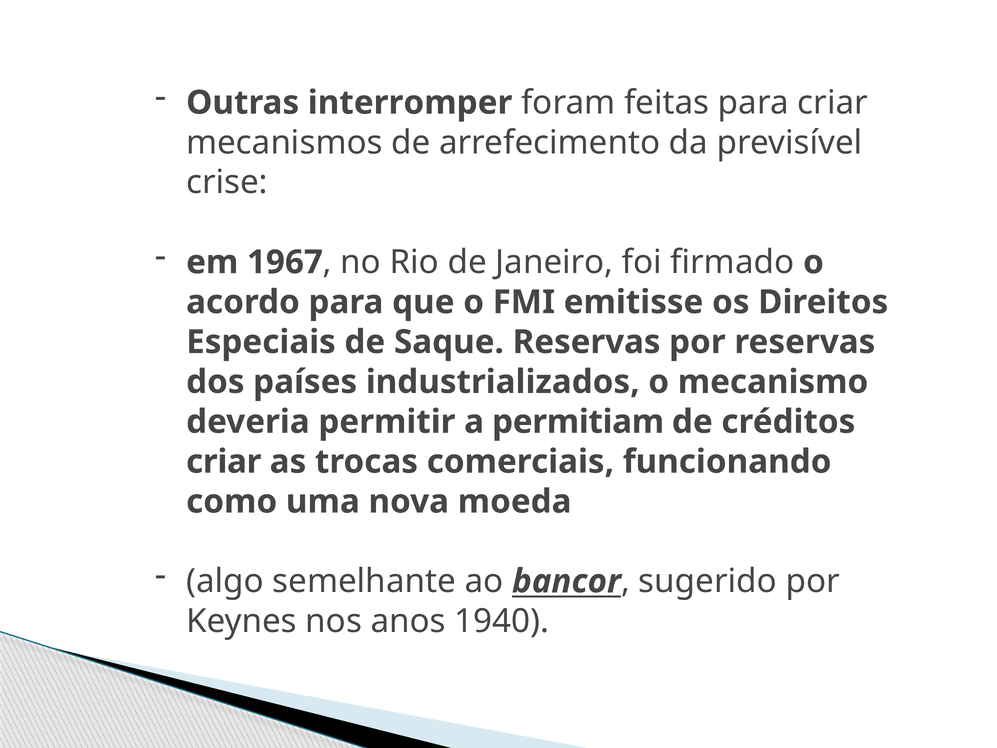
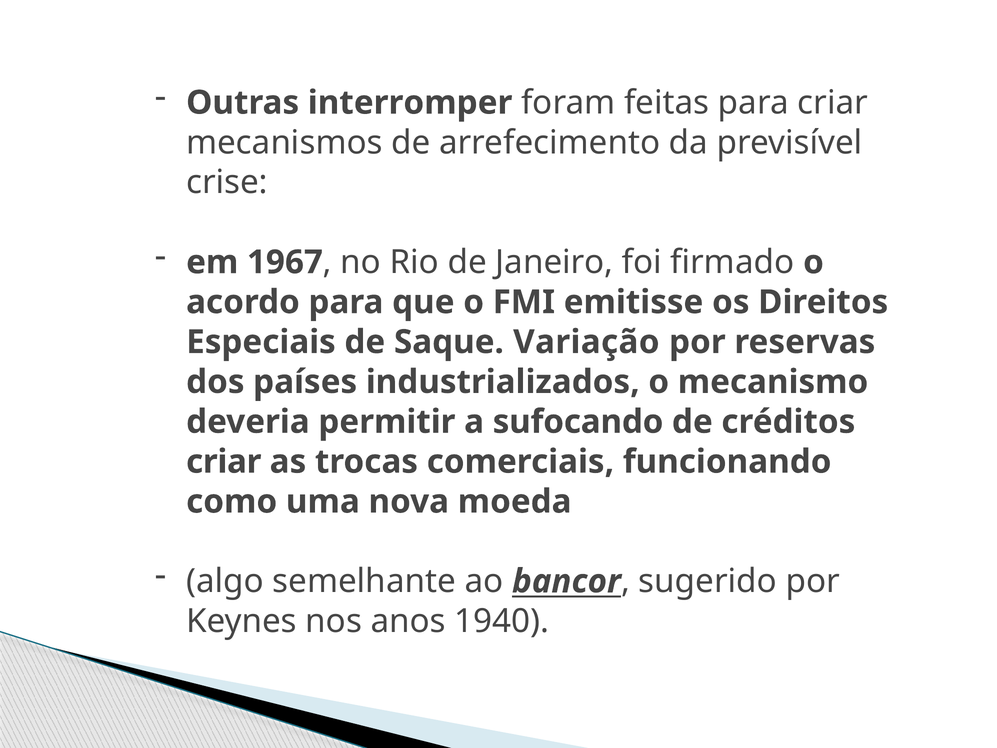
Saque Reservas: Reservas -> Variação
permitiam: permitiam -> sufocando
